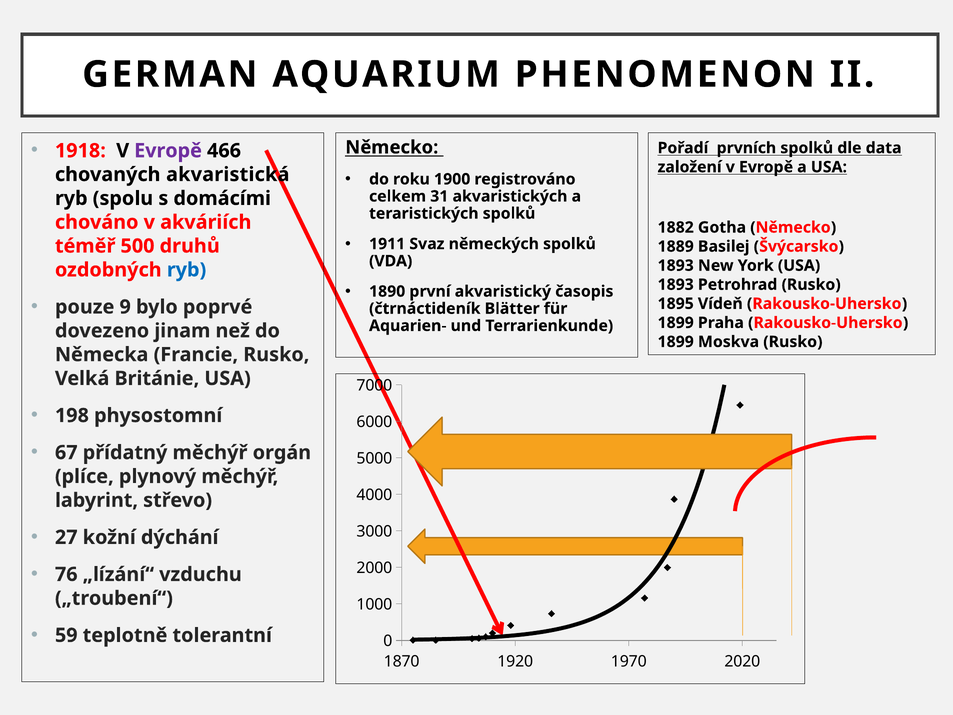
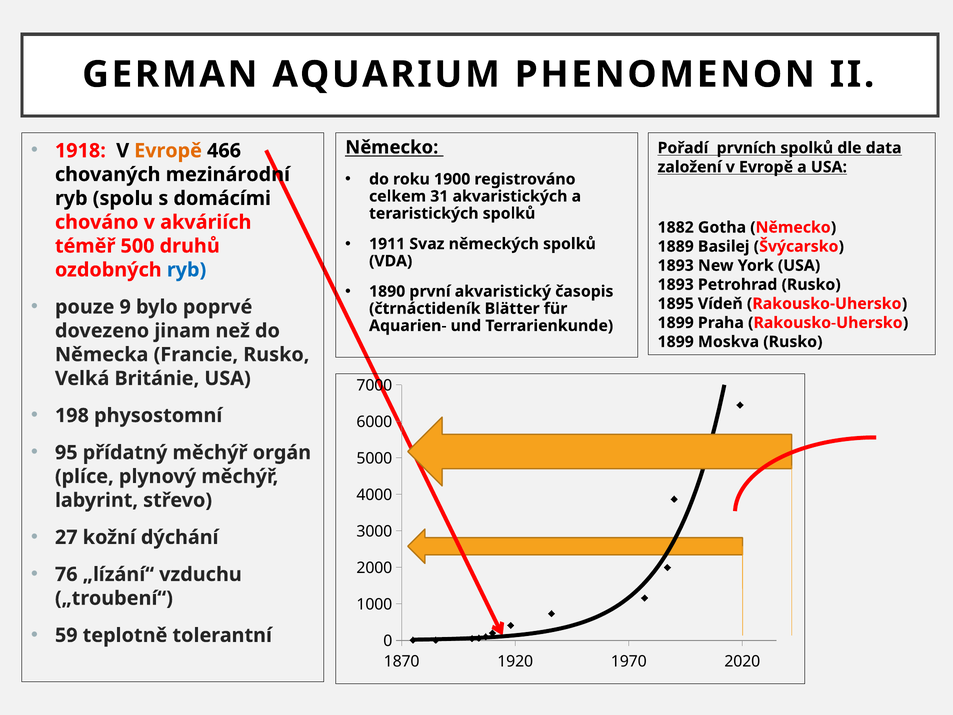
Evropě at (168, 151) colour: purple -> orange
akvaristická: akvaristická -> mezinárodní
67: 67 -> 95
